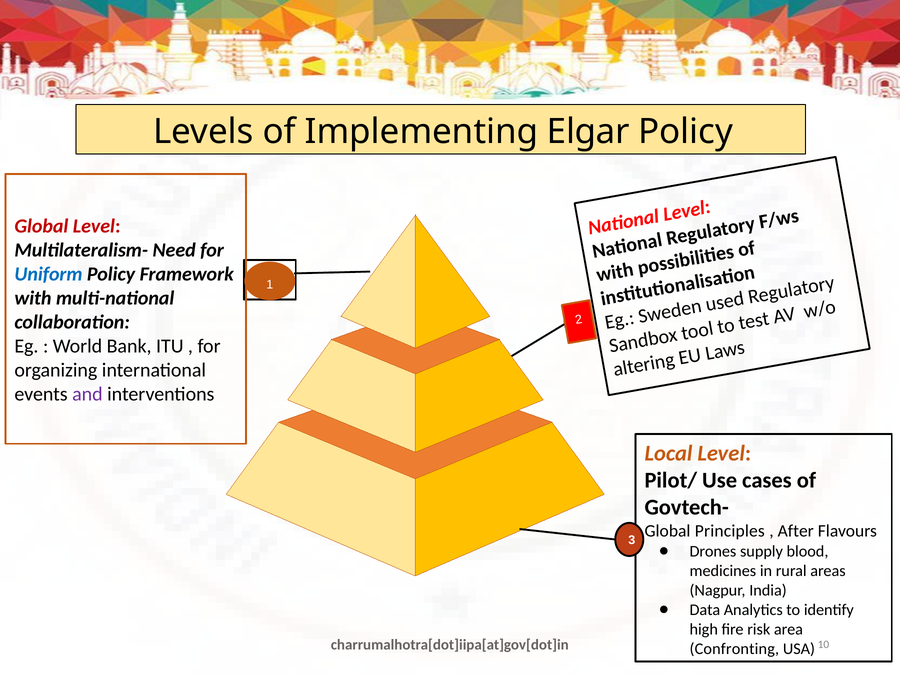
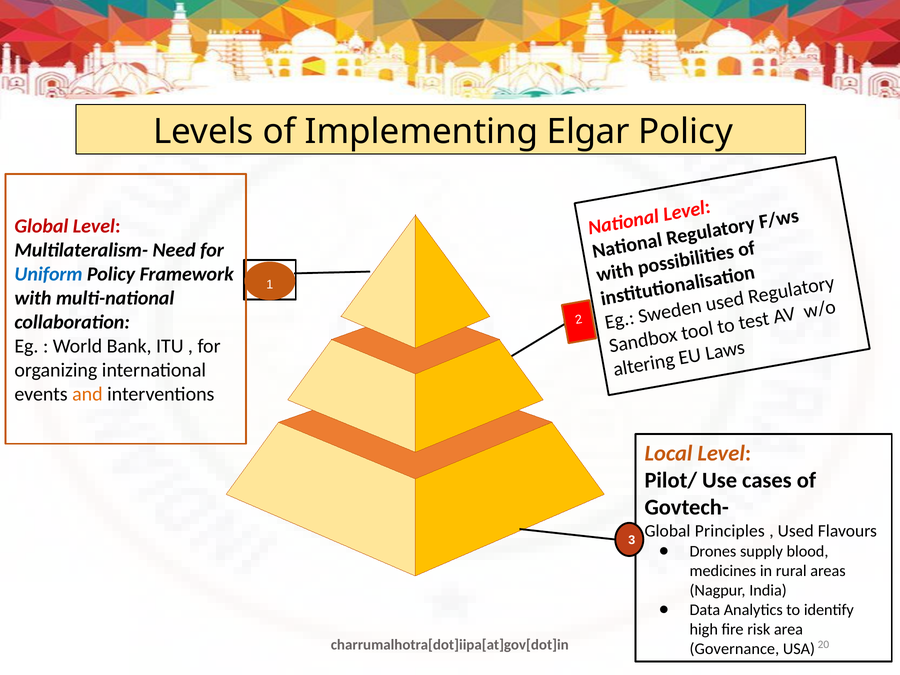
and colour: purple -> orange
After at (796, 531): After -> Used
10: 10 -> 20
Confronting: Confronting -> Governance
